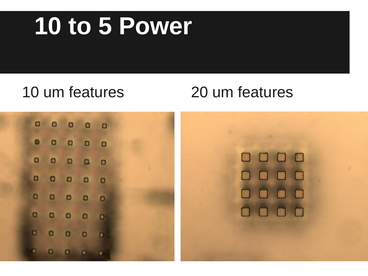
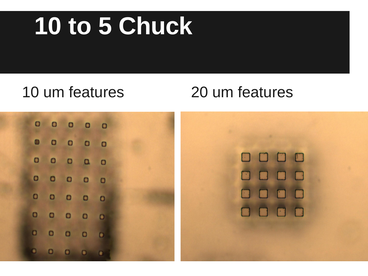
Power: Power -> Chuck
